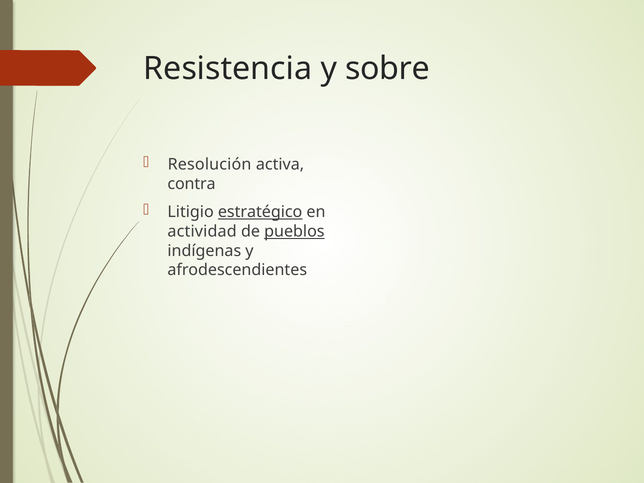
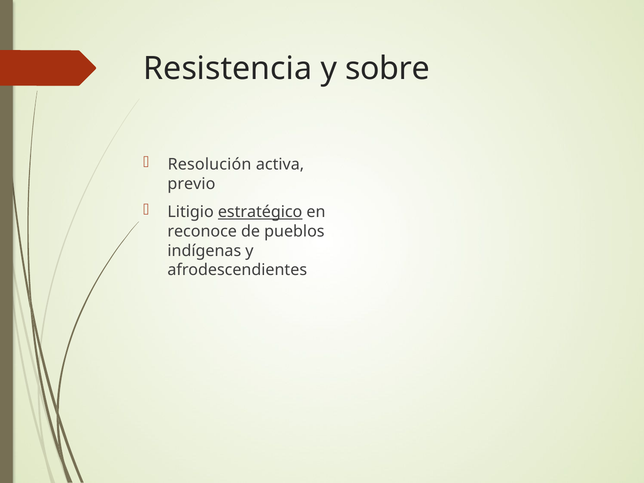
contra: contra -> previo
actividad: actividad -> reconoce
pueblos underline: present -> none
